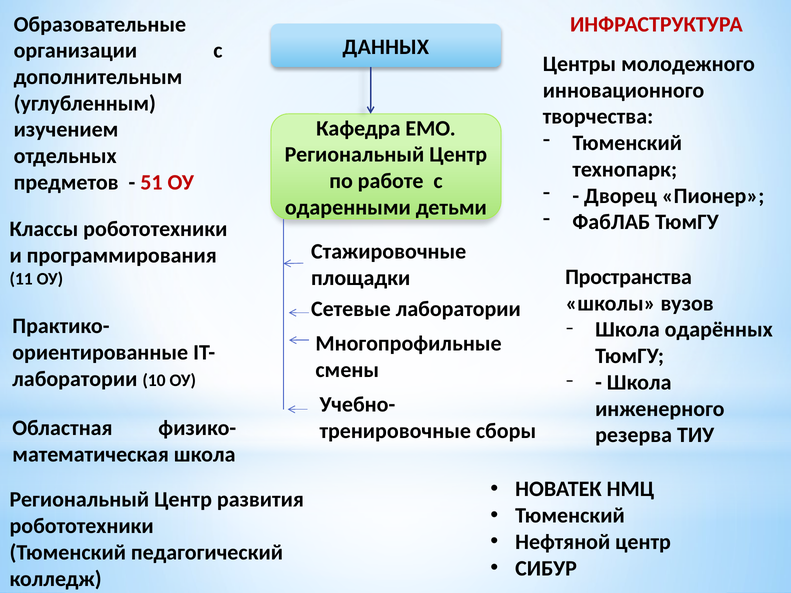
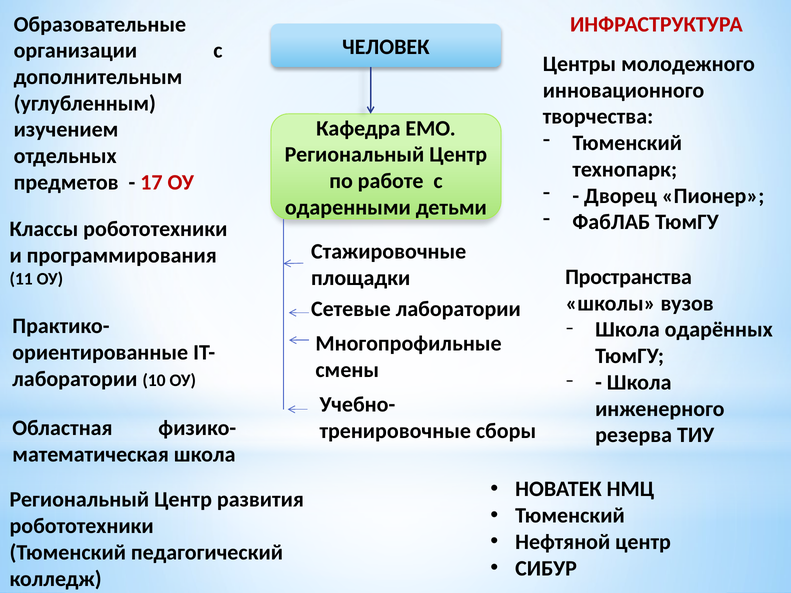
ДАННЫХ: ДАННЫХ -> ЧЕЛОВЕК
51: 51 -> 17
